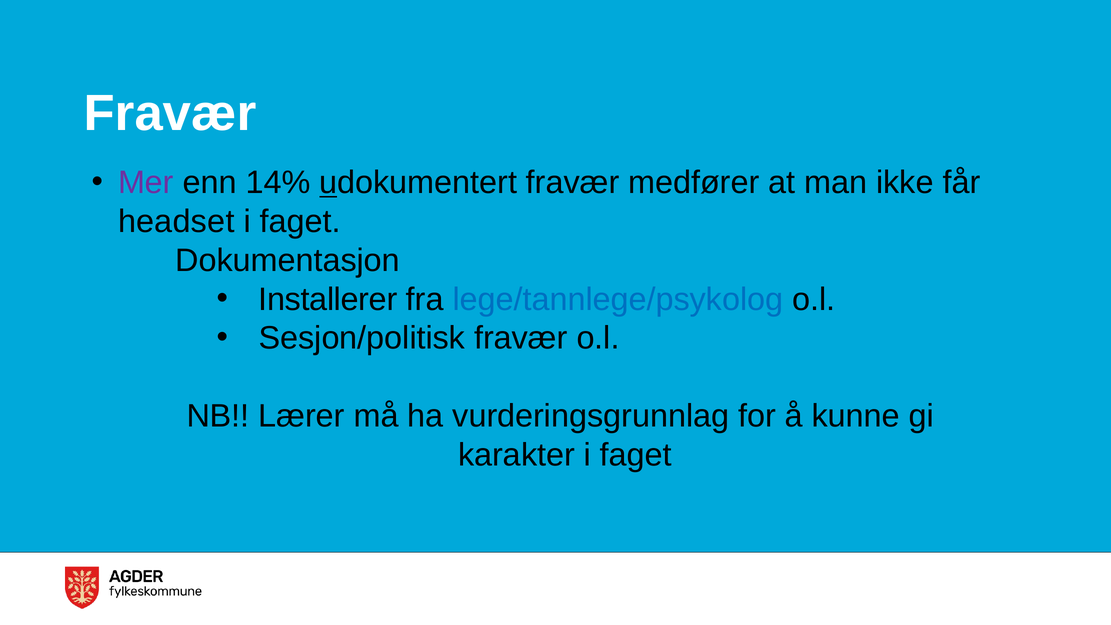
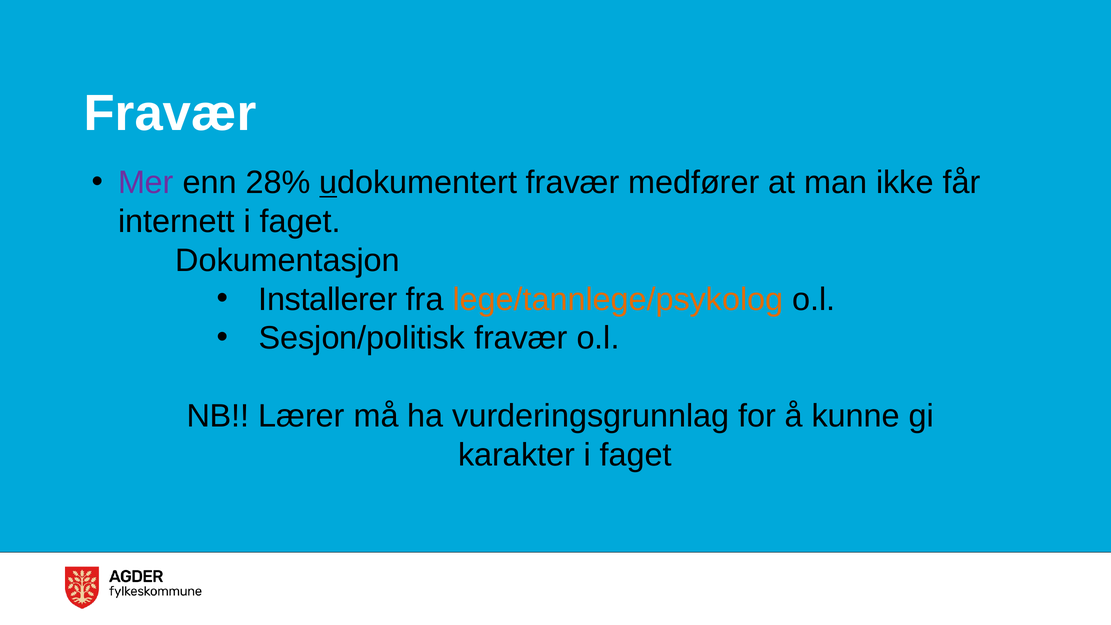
14%: 14% -> 28%
headset: headset -> internett
lege/tannlege/psykolog colour: blue -> orange
